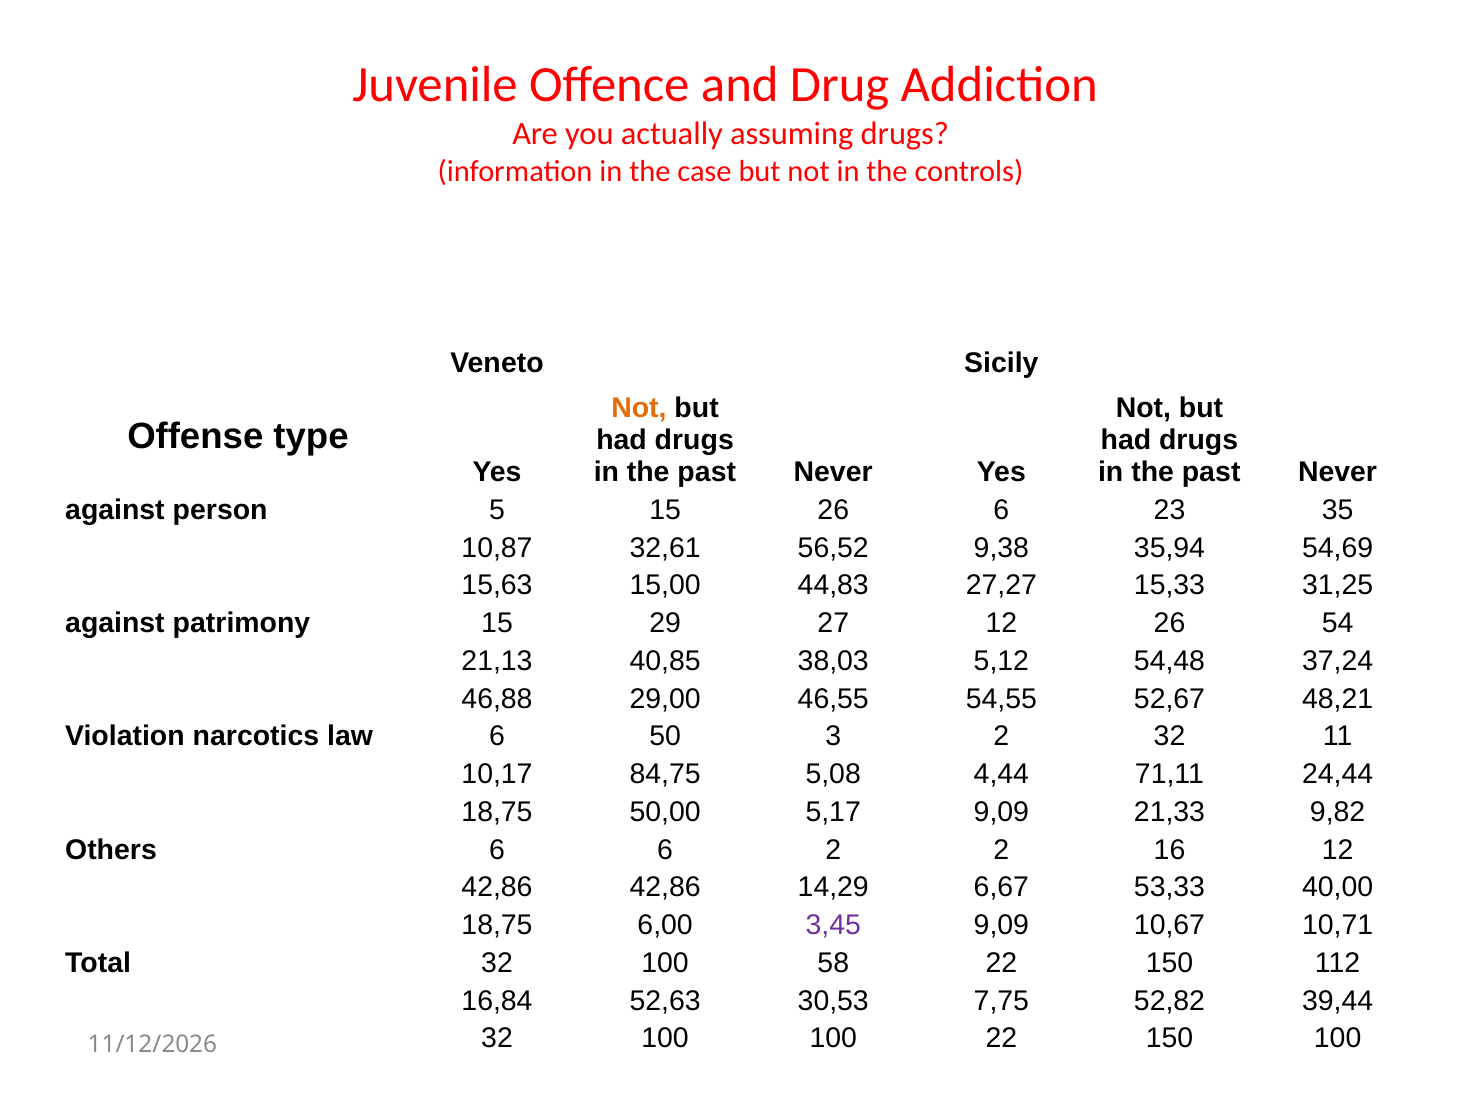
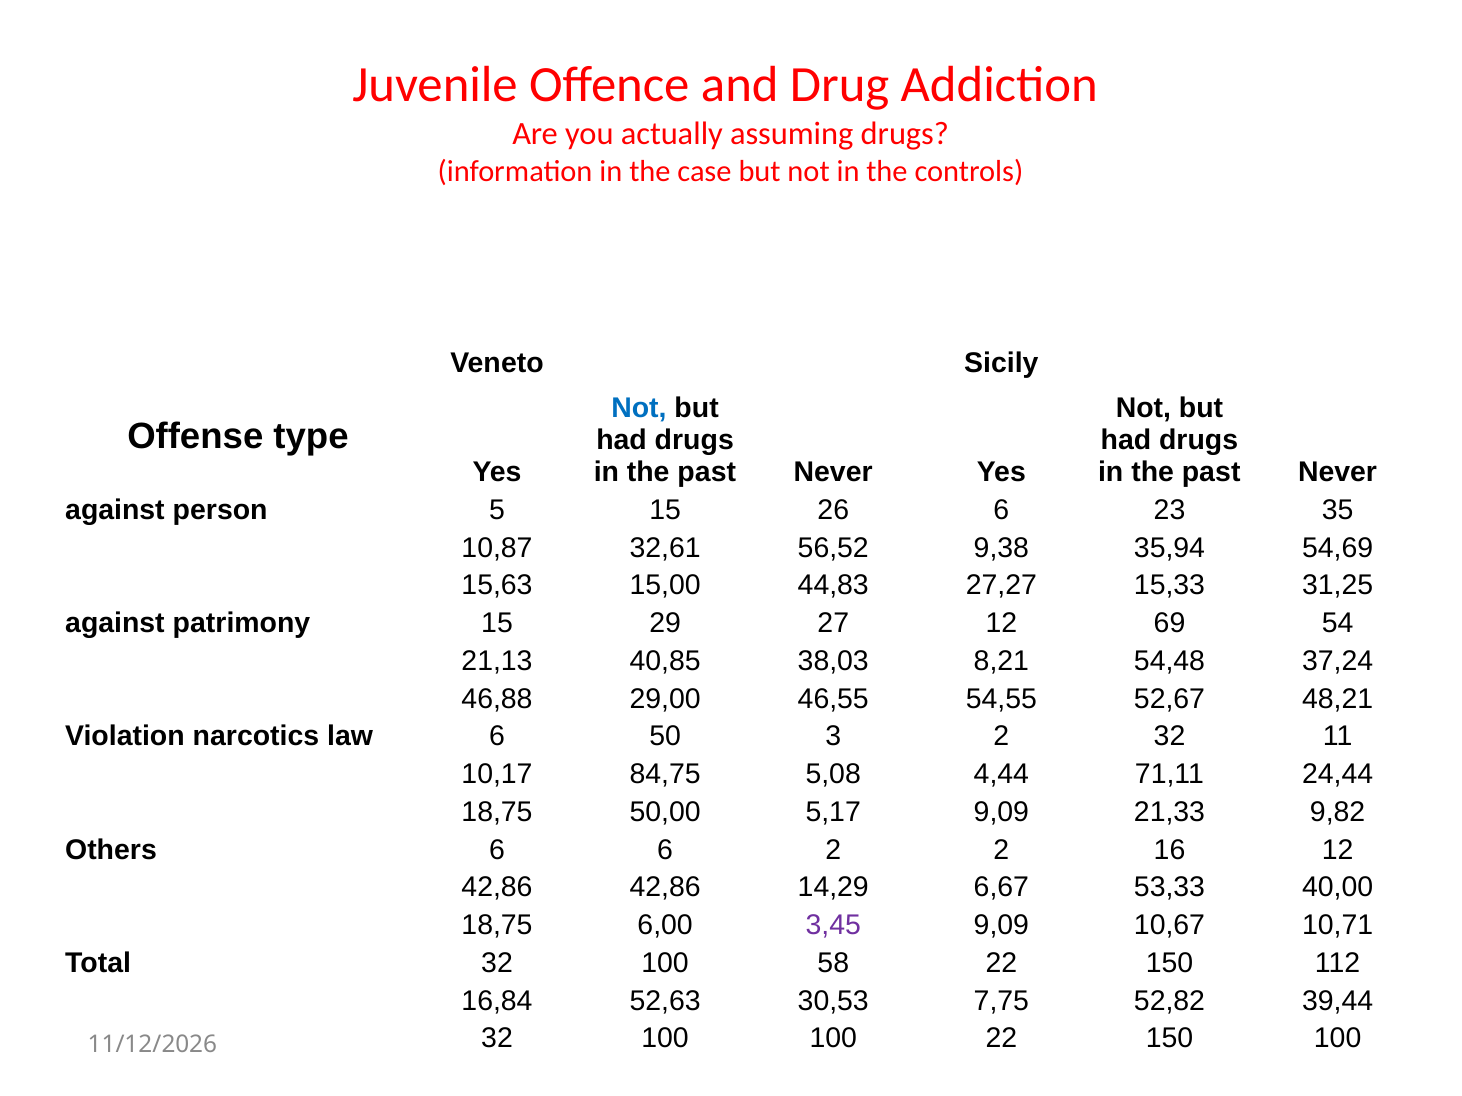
Not at (639, 409) colour: orange -> blue
12 26: 26 -> 69
5,12: 5,12 -> 8,21
